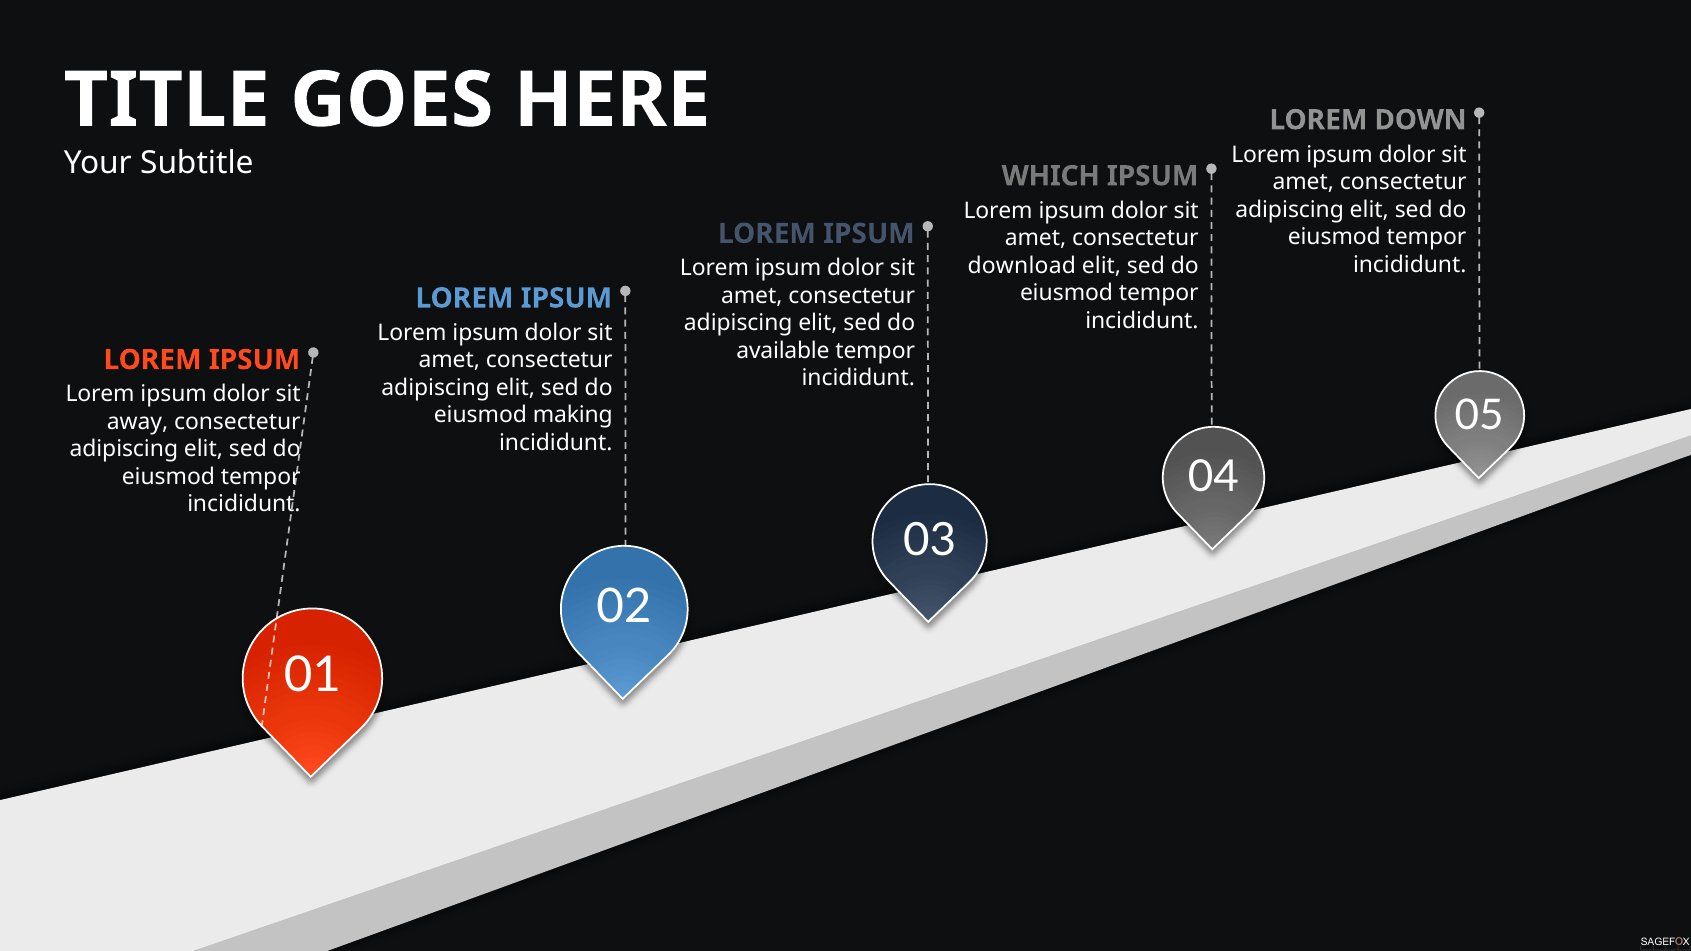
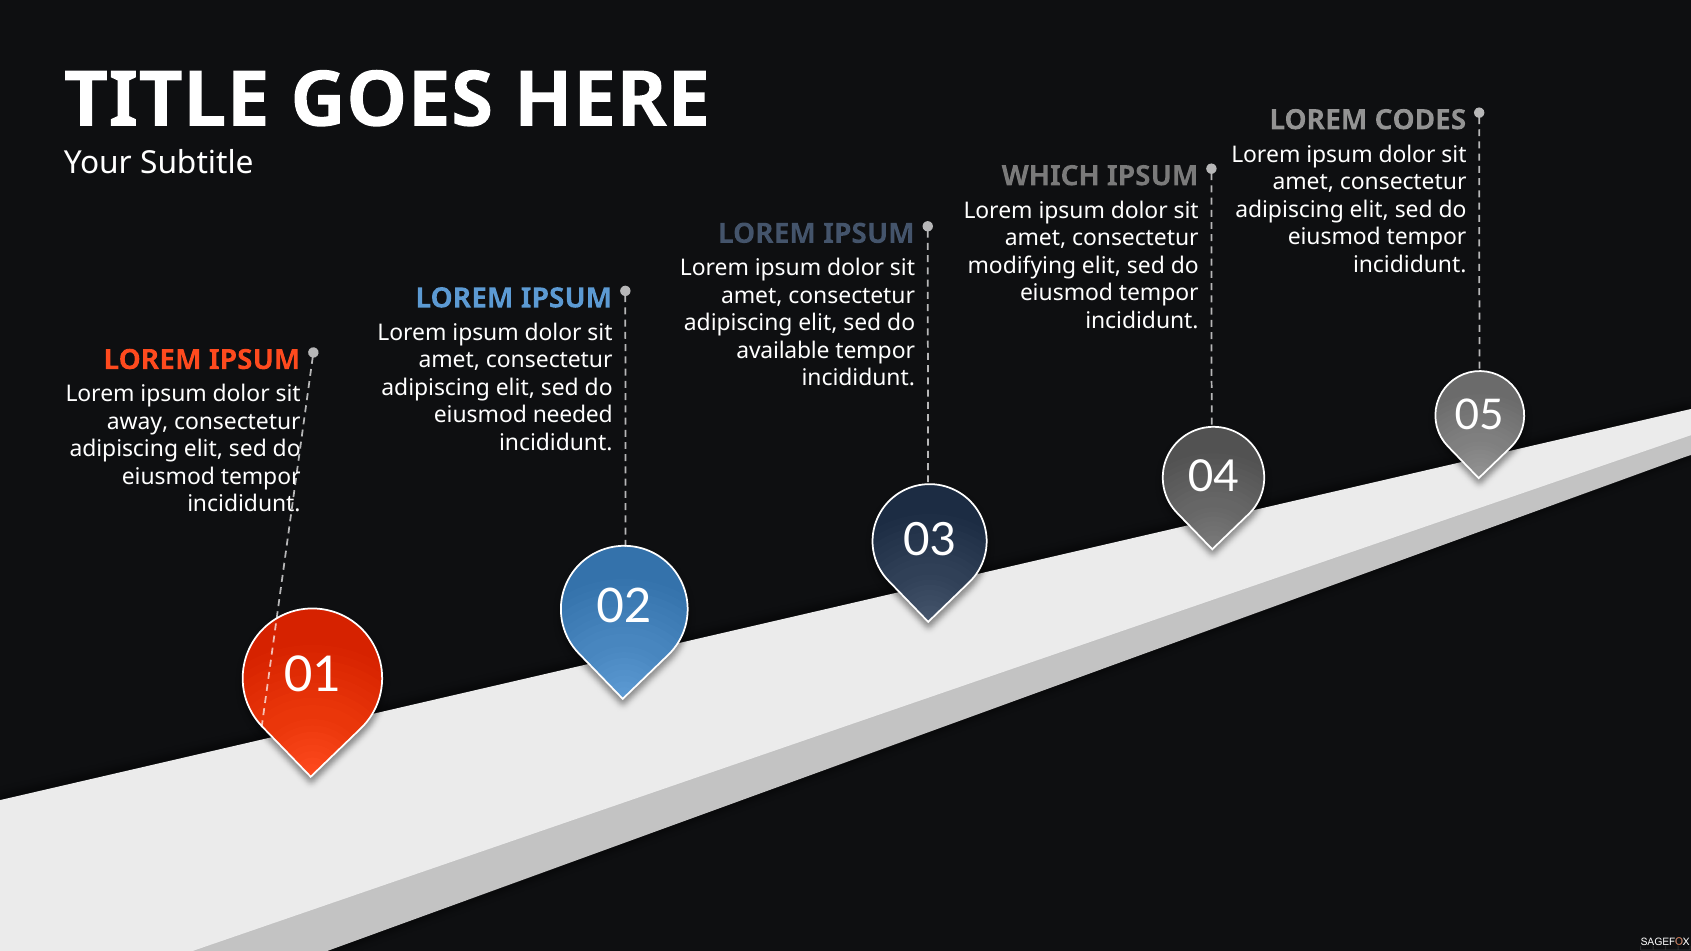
DOWN: DOWN -> CODES
download: download -> modifying
making: making -> needed
